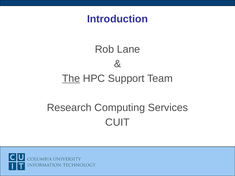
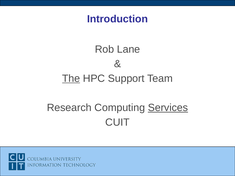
Services underline: none -> present
